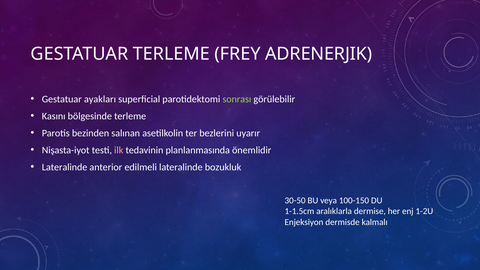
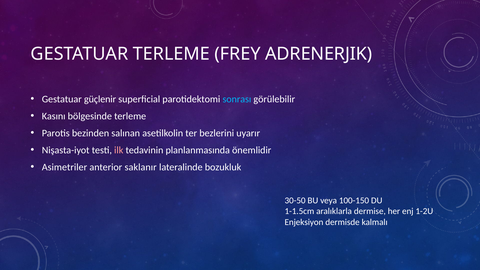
ayakları: ayakları -> güçlenir
sonrası colour: light green -> light blue
Lateralinde at (65, 167): Lateralinde -> Asimetriler
edilmeli: edilmeli -> saklanır
